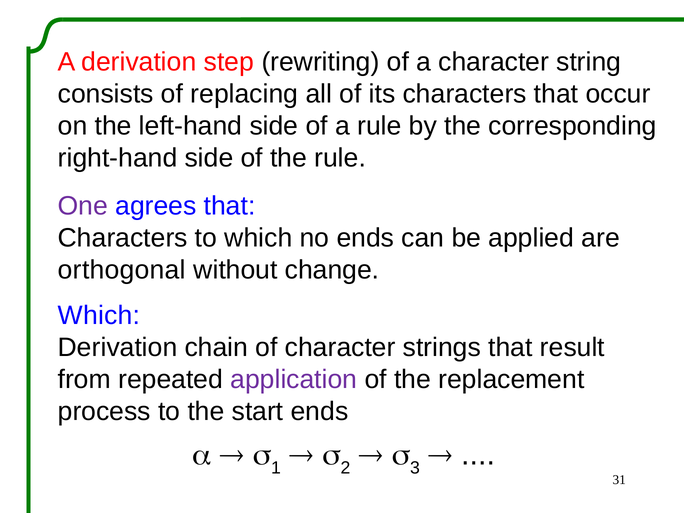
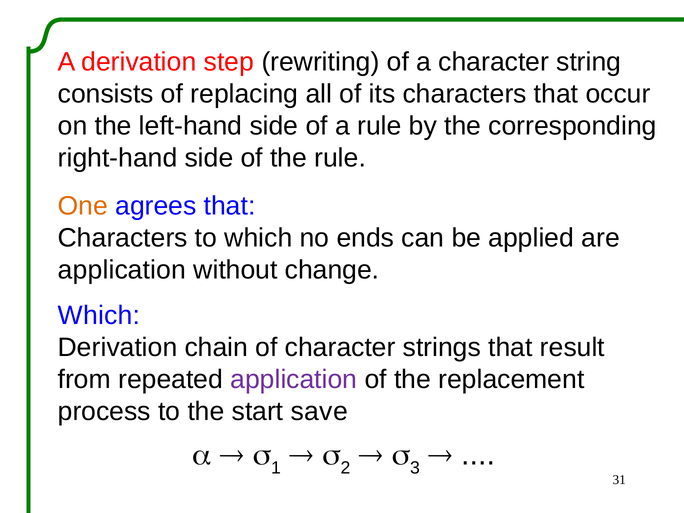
One colour: purple -> orange
orthogonal at (122, 270): orthogonal -> application
start ends: ends -> save
